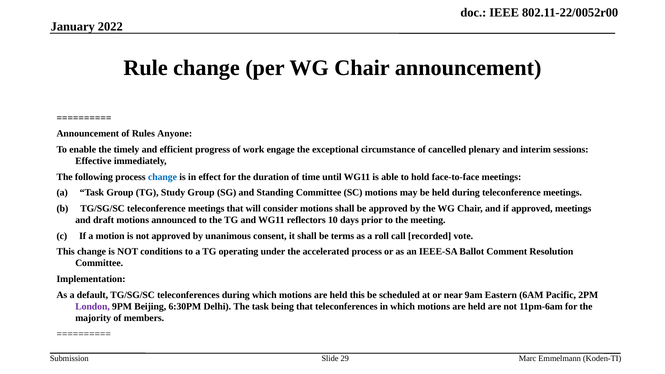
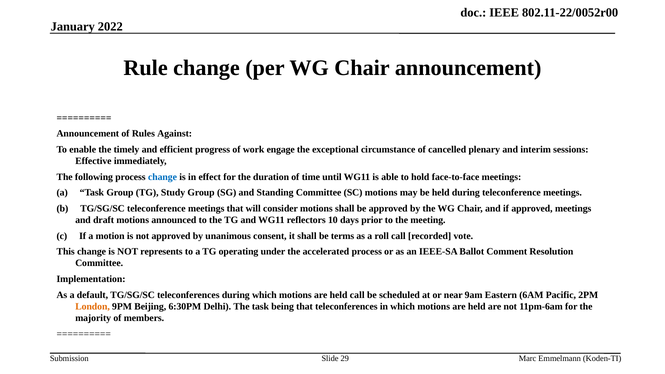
Anyone: Anyone -> Against
conditions: conditions -> represents
held this: this -> call
London colour: purple -> orange
